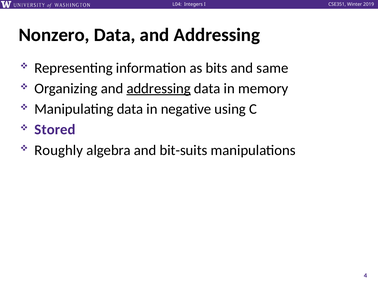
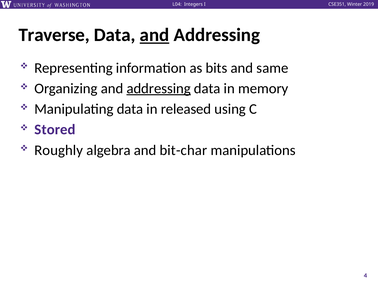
Nonzero: Nonzero -> Traverse
and at (155, 35) underline: none -> present
negative: negative -> released
bit-suits: bit-suits -> bit-char
